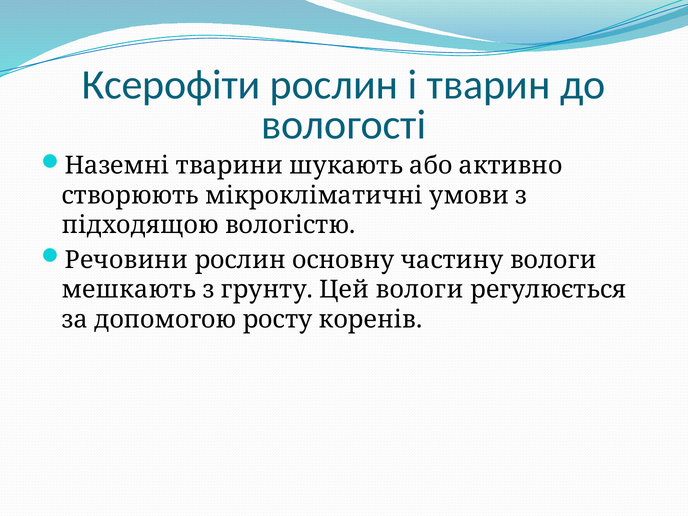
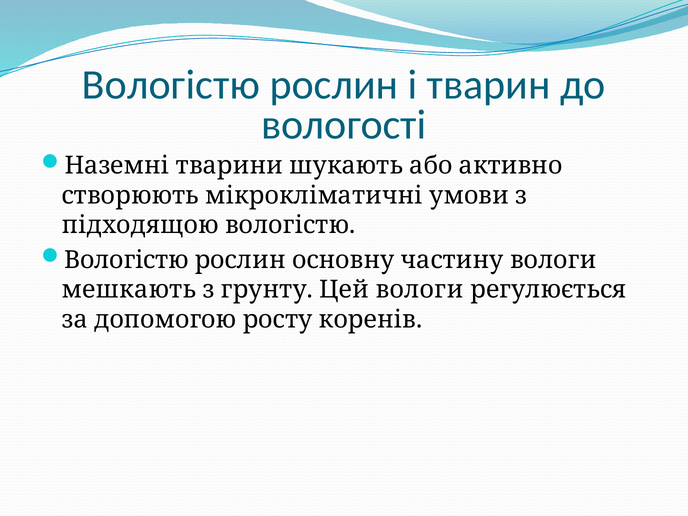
Ксерофіти at (171, 85): Ксерофіти -> Вологістю
Речовини at (126, 260): Речовини -> Вологістю
